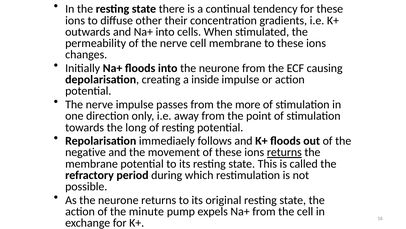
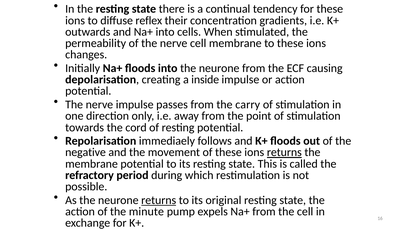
other: other -> reflex
more: more -> carry
long: long -> cord
returns at (159, 200) underline: none -> present
